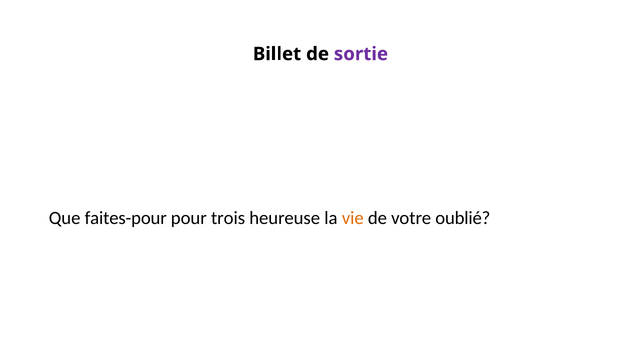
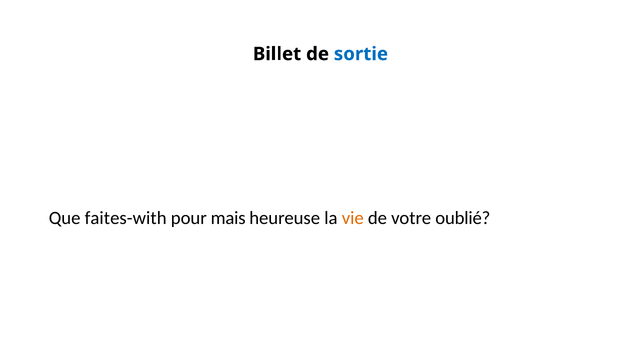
sortie colour: purple -> blue
faites-pour: faites-pour -> faites-with
trois: trois -> mais
